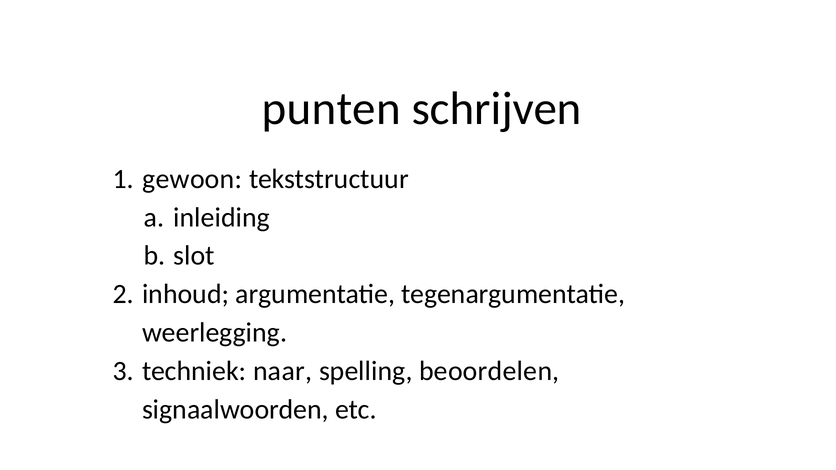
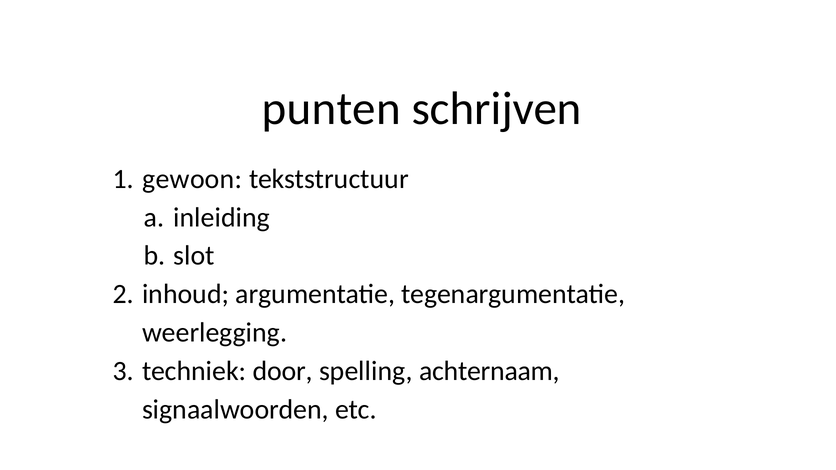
naar: naar -> door
beoordelen: beoordelen -> achternaam
